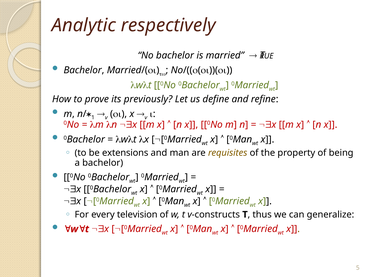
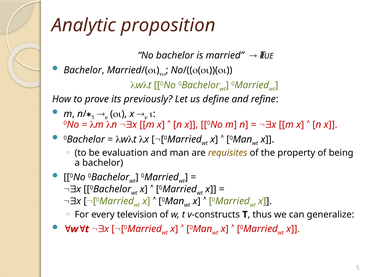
respectively: respectively -> proposition
extensions: extensions -> evaluation
